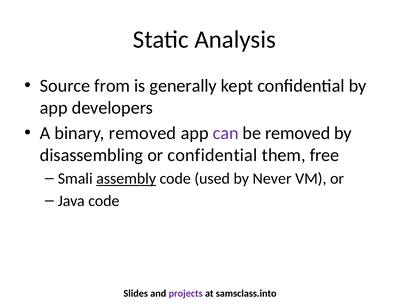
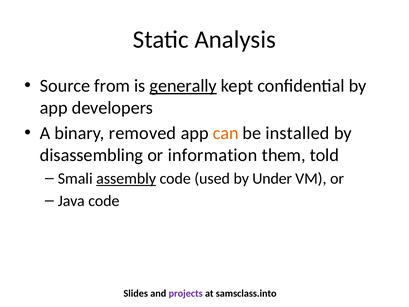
generally underline: none -> present
can colour: purple -> orange
be removed: removed -> installed
or confidential: confidential -> information
free: free -> told
Never: Never -> Under
